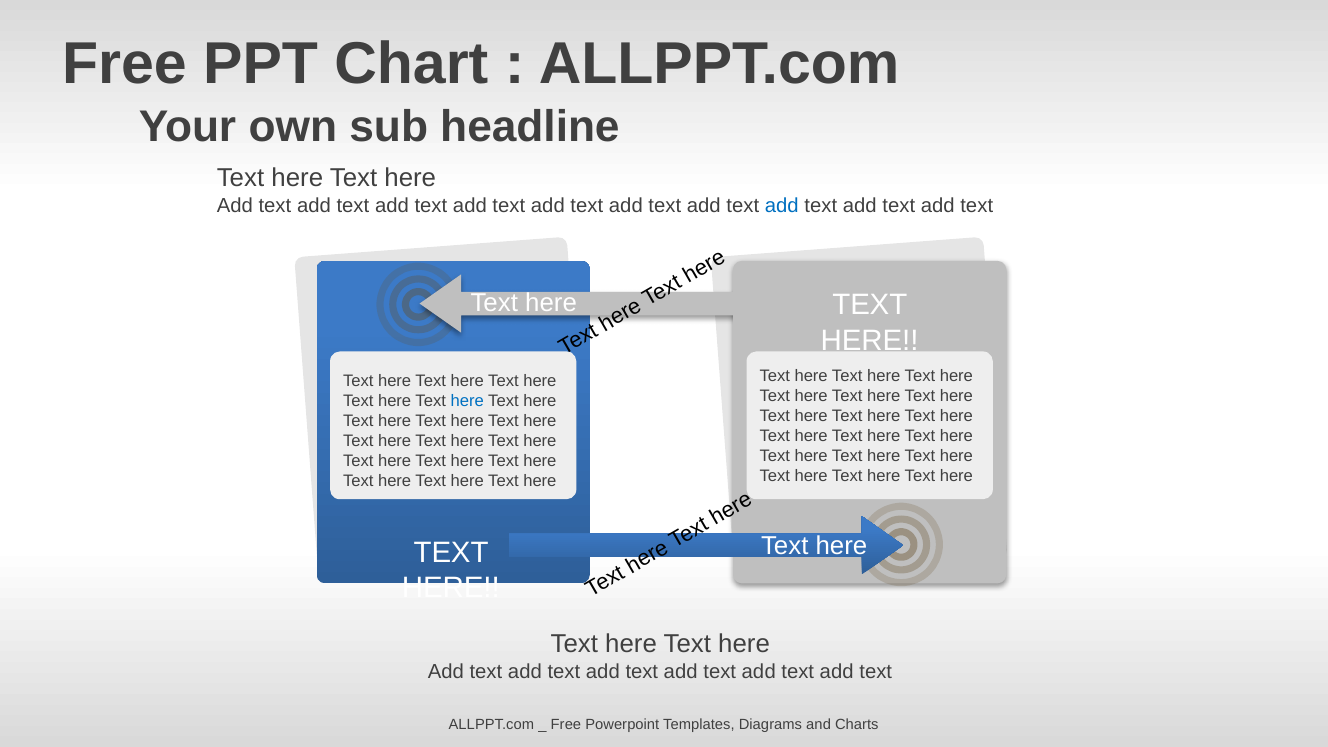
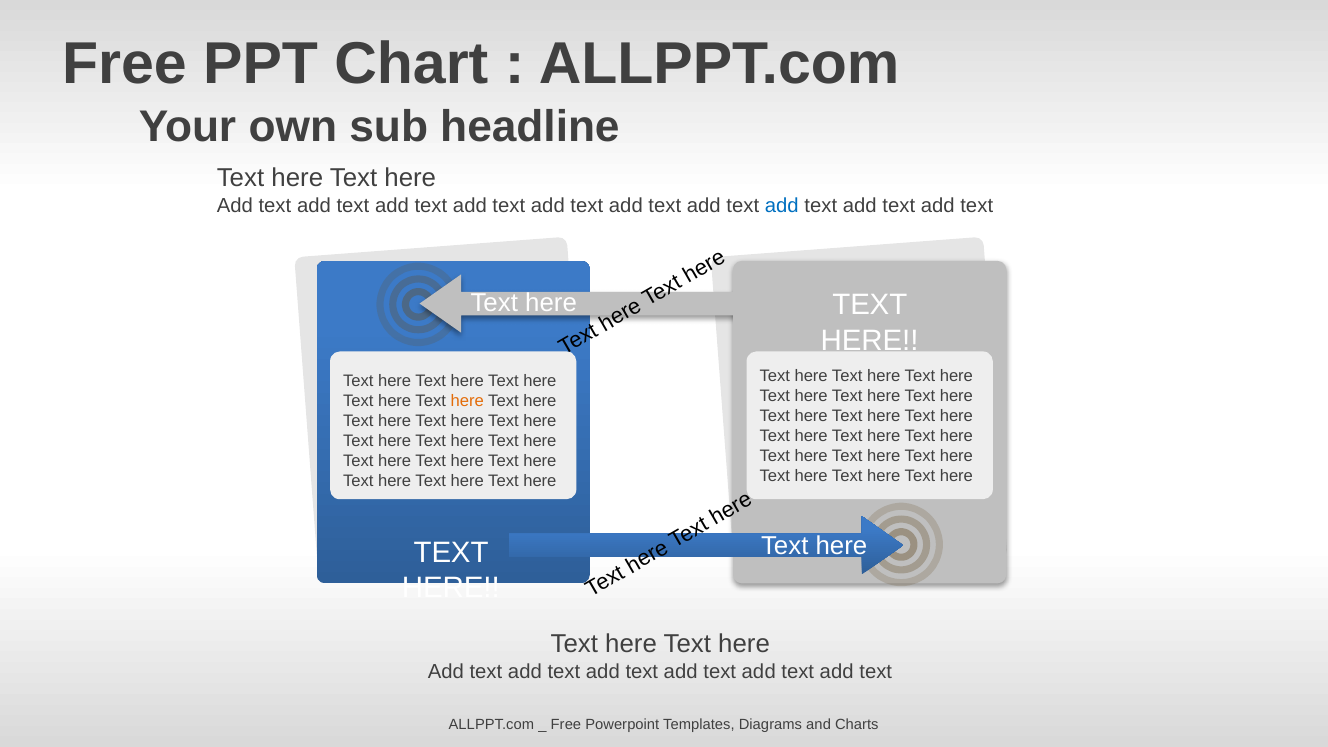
here at (467, 401) colour: blue -> orange
